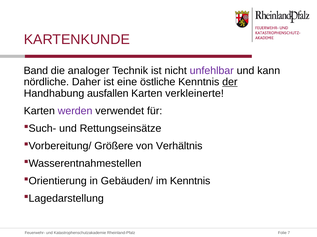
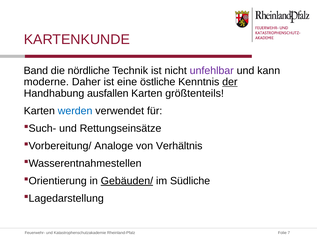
analoger: analoger -> nördliche
nördliche: nördliche -> moderne
verkleinerte: verkleinerte -> größtenteils
werden colour: purple -> blue
Größere: Größere -> Analoge
Gebäuden/ underline: none -> present
im Kenntnis: Kenntnis -> Südliche
